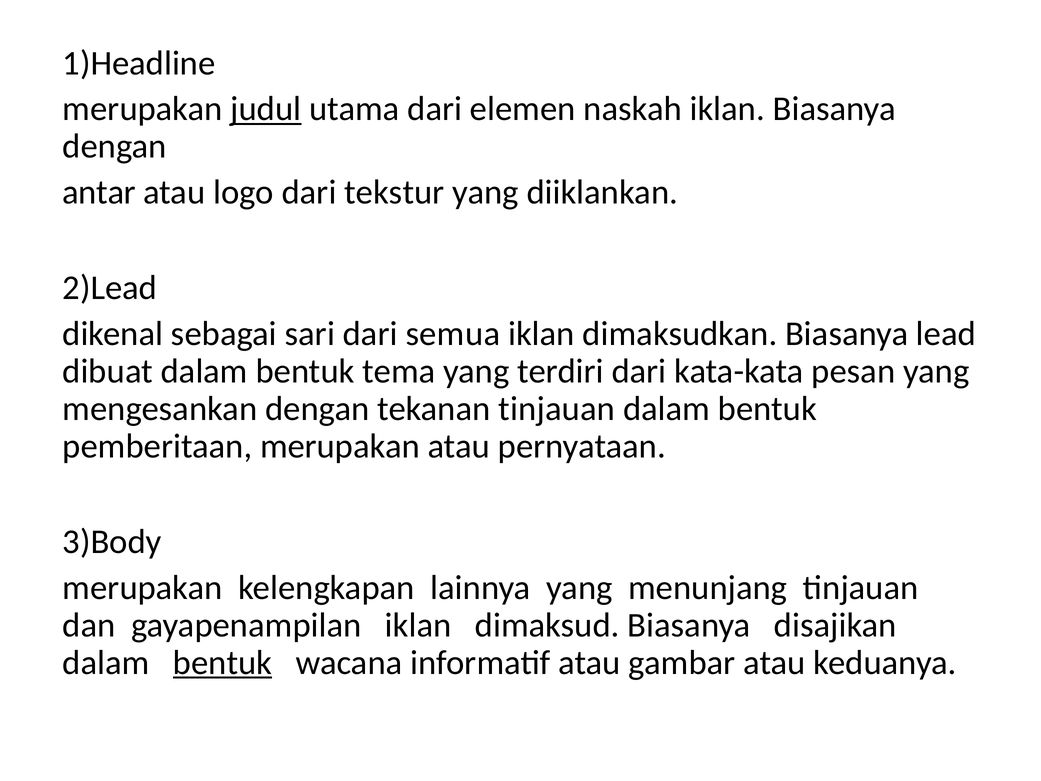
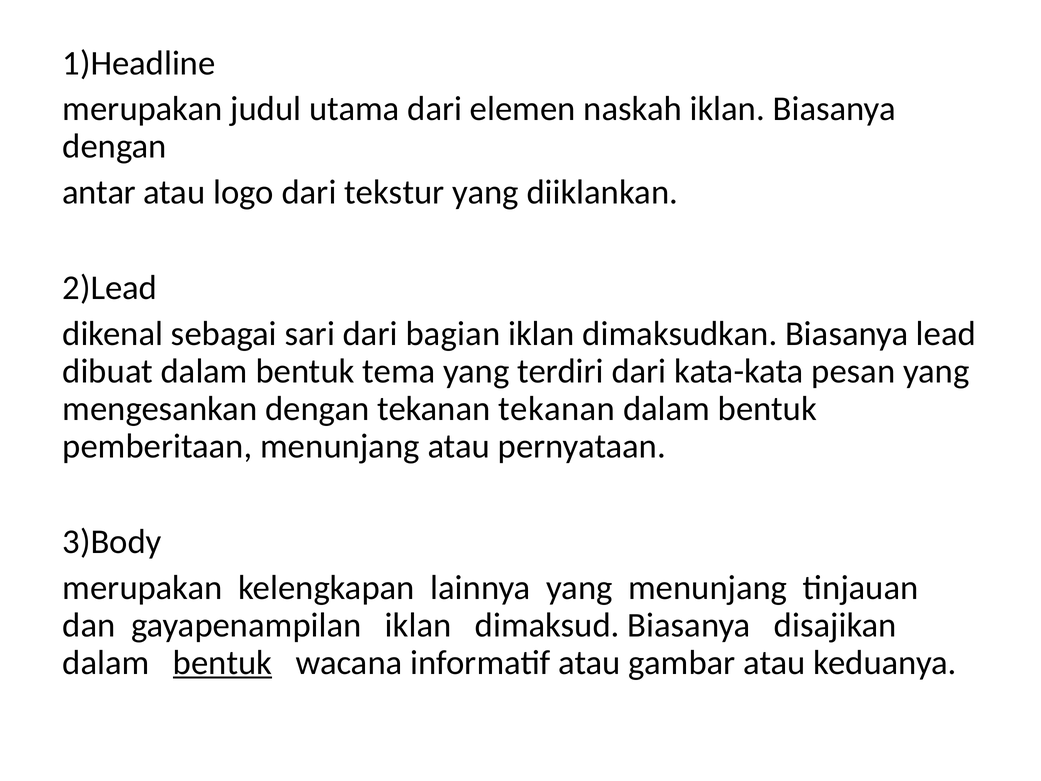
judul underline: present -> none
semua: semua -> bagian
tekanan tinjauan: tinjauan -> tekanan
pemberitaan merupakan: merupakan -> menunjang
